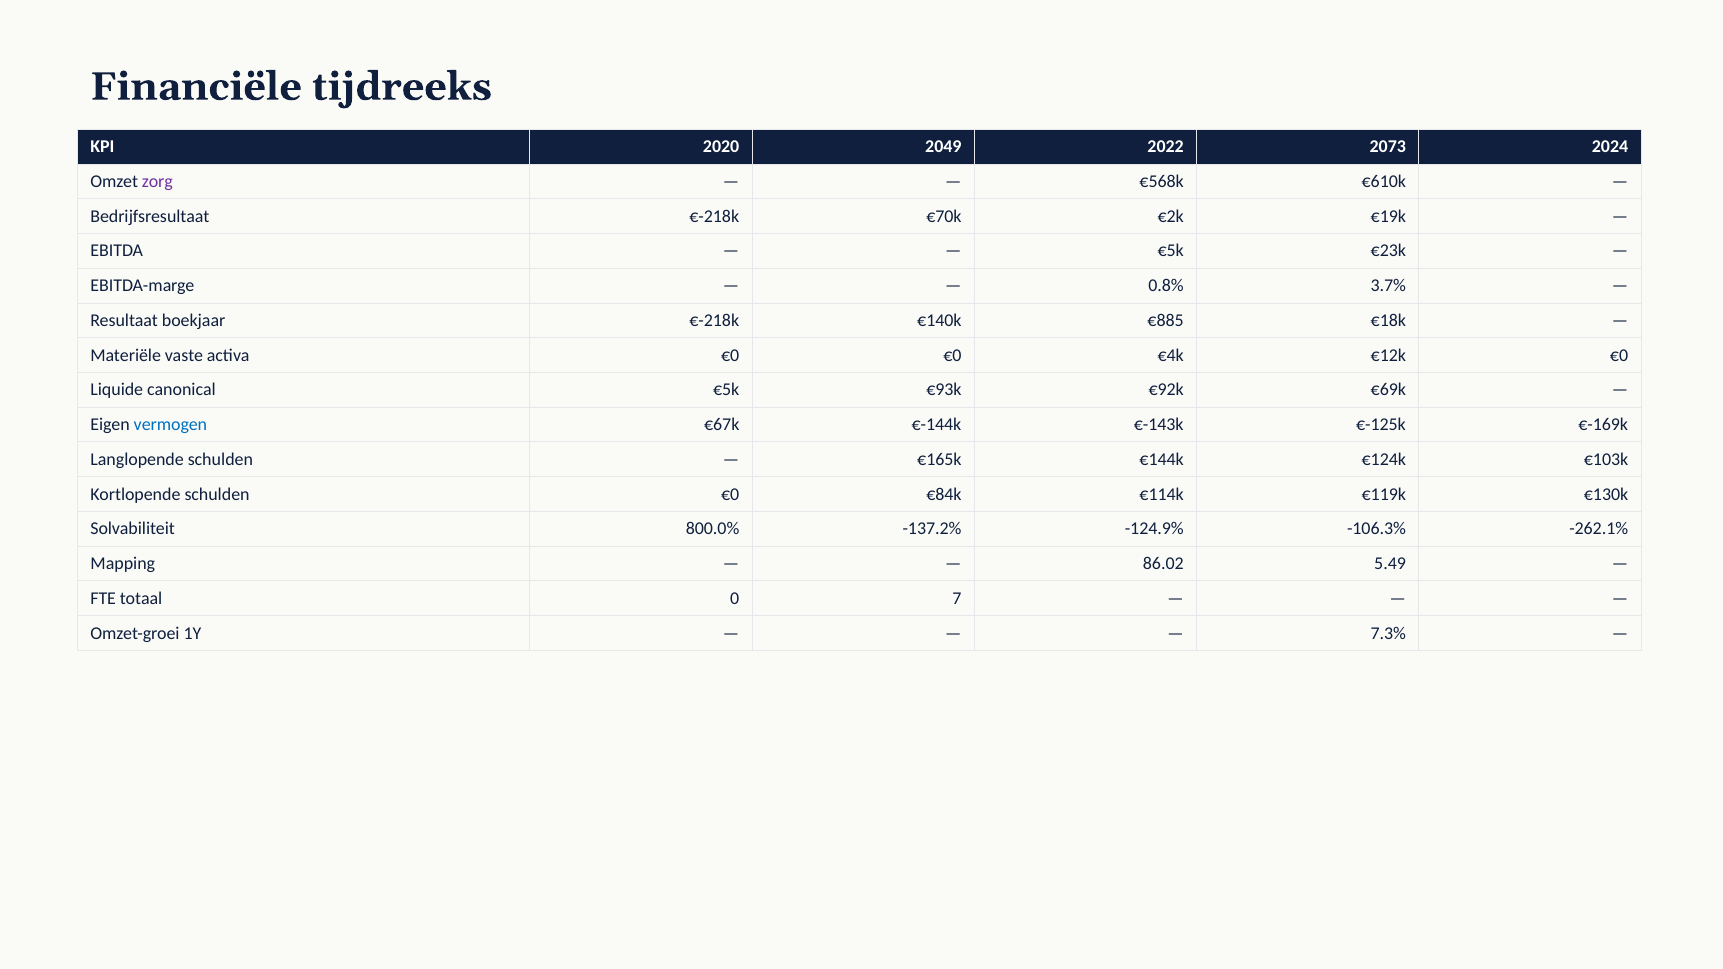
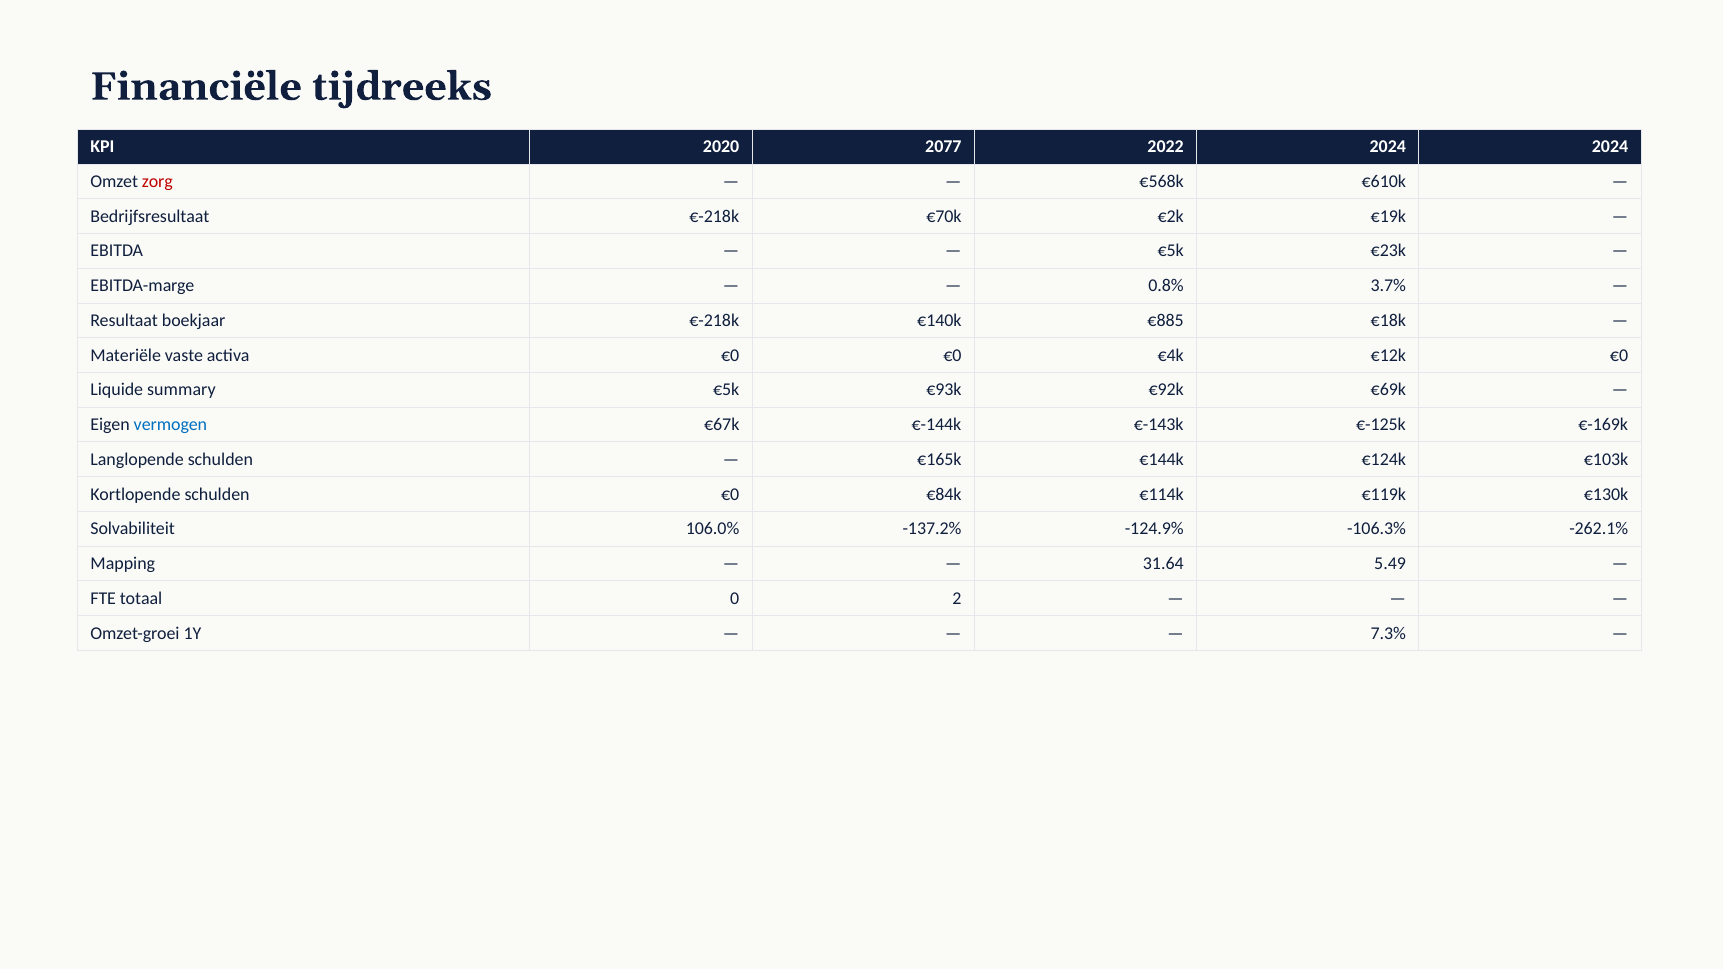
2049: 2049 -> 2077
2022 2073: 2073 -> 2024
zorg colour: purple -> red
canonical: canonical -> summary
800.0%: 800.0% -> 106.0%
86.02: 86.02 -> 31.64
7: 7 -> 2
